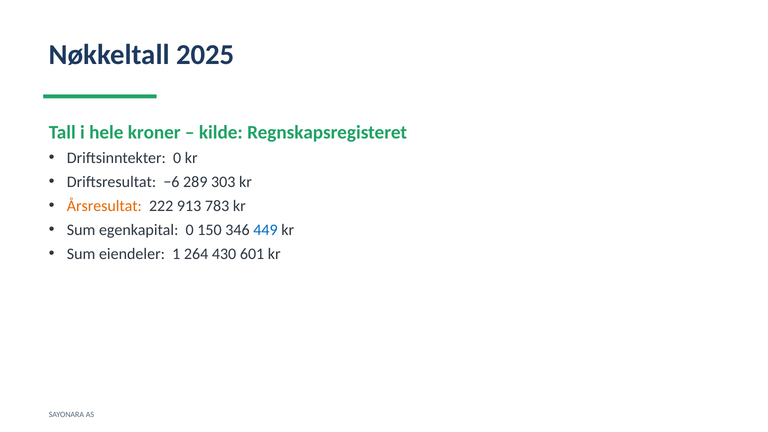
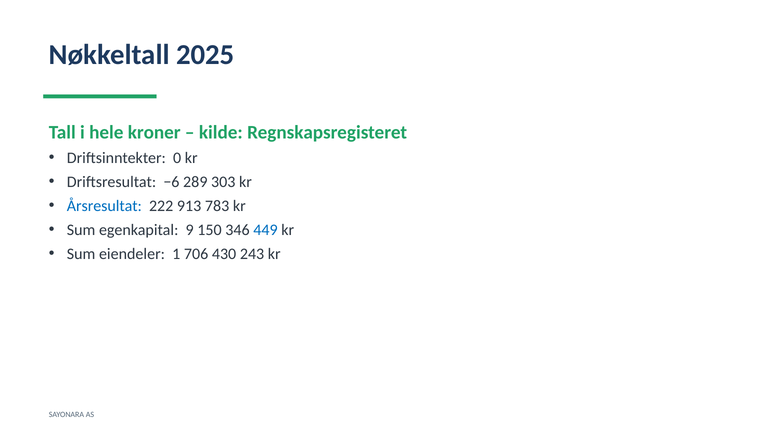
Årsresultat colour: orange -> blue
egenkapital 0: 0 -> 9
264: 264 -> 706
601: 601 -> 243
